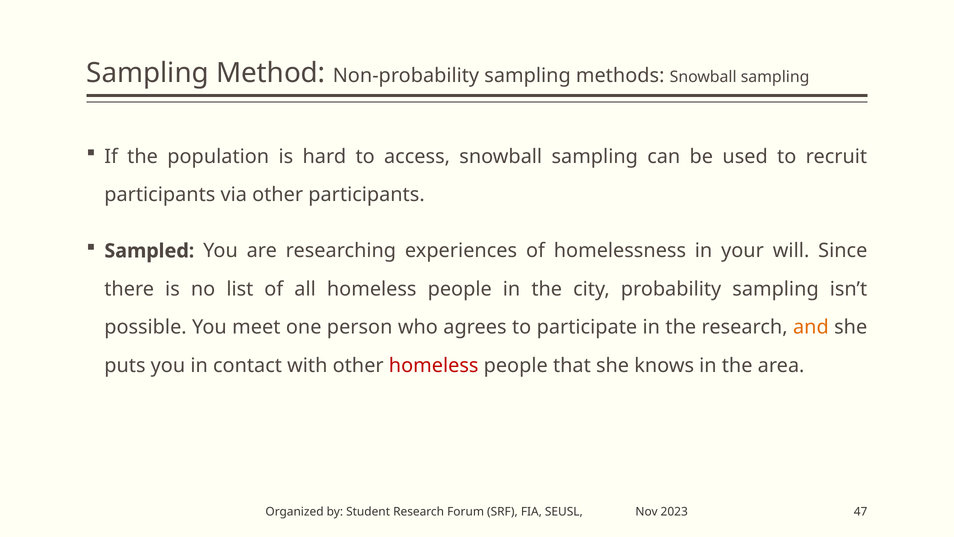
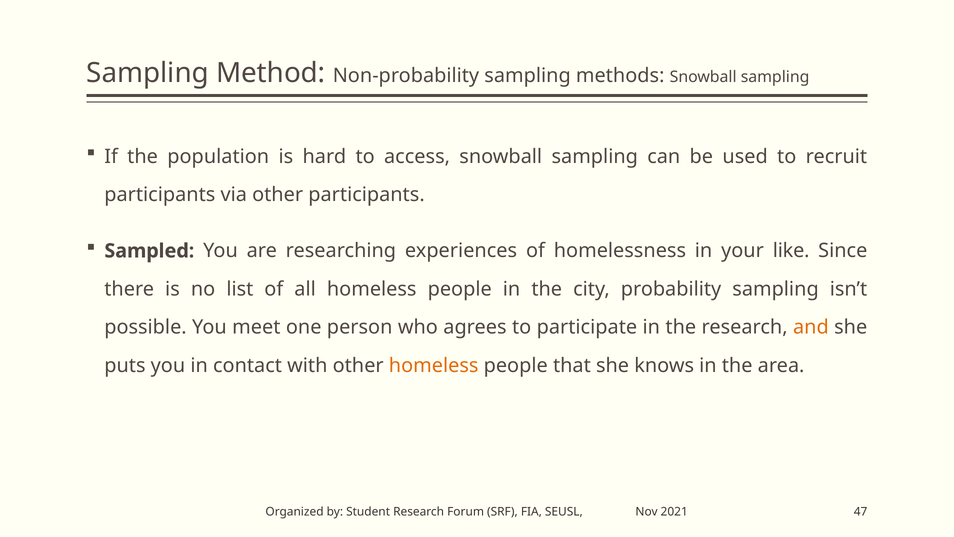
will: will -> like
homeless at (434, 365) colour: red -> orange
2023: 2023 -> 2021
